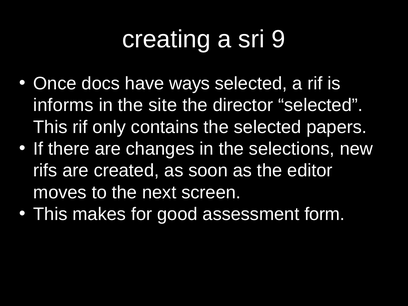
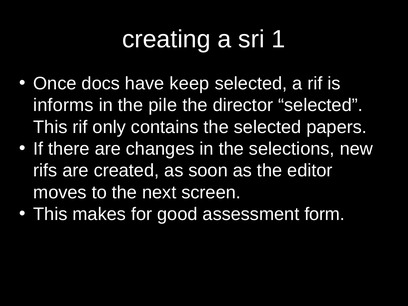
9: 9 -> 1
ways: ways -> keep
site: site -> pile
